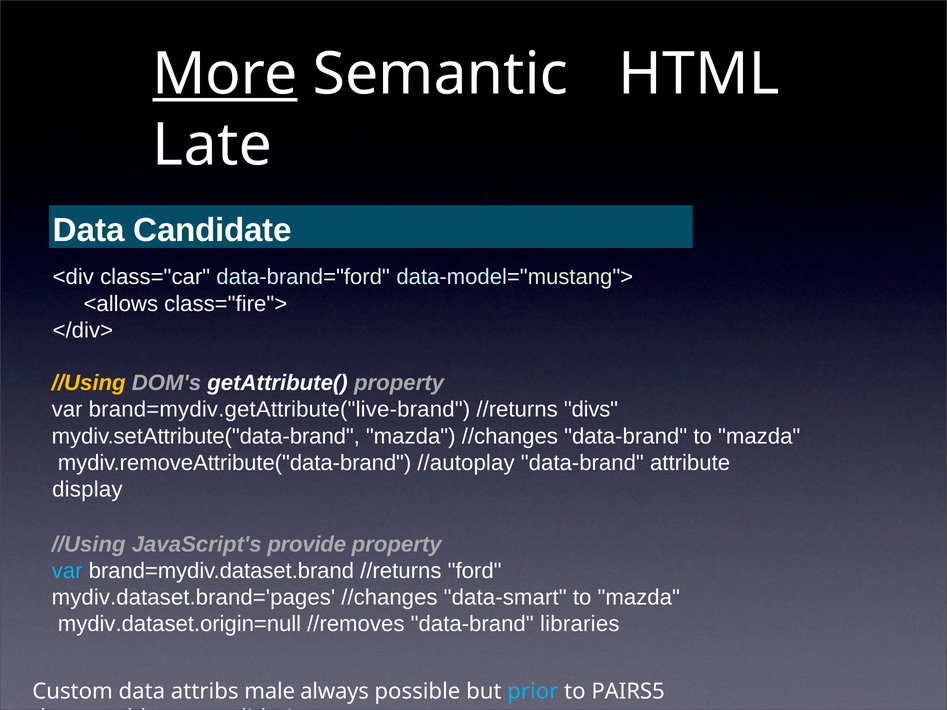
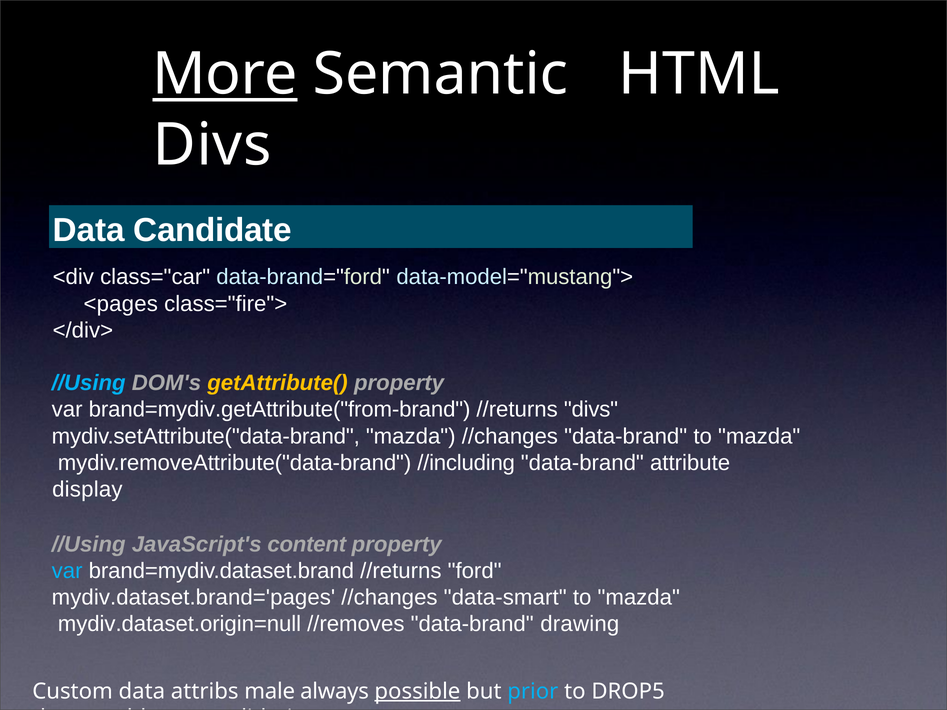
Late at (212, 145): Late -> Divs
<allows: <allows -> <pages
//Using at (89, 383) colour: yellow -> light blue
getAttribute( colour: white -> yellow
brand=mydiv.getAttribute("live-brand: brand=mydiv.getAttribute("live-brand -> brand=mydiv.getAttribute("from-brand
//autoplay: //autoplay -> //including
provide: provide -> content
libraries: libraries -> drawing
possible underline: none -> present
PAIRS5: PAIRS5 -> DROP5
